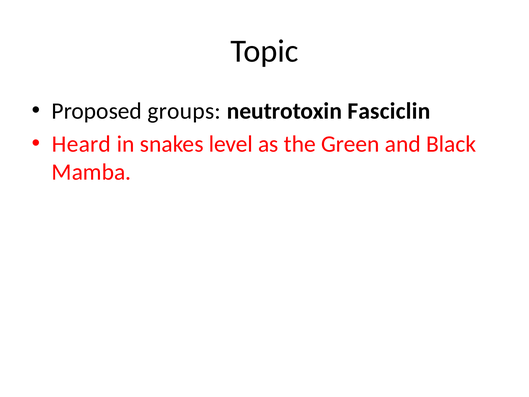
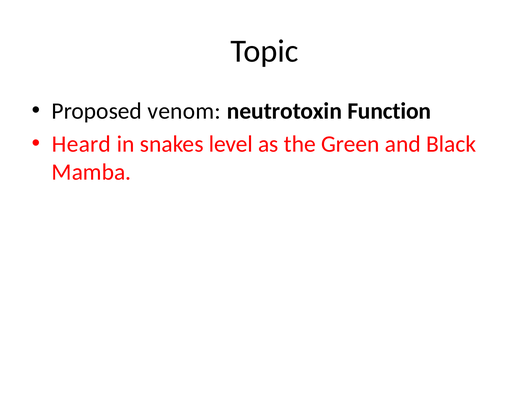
groups: groups -> venom
Fasciclin: Fasciclin -> Function
